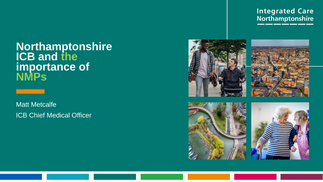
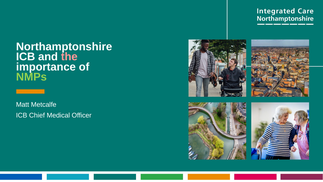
the colour: light green -> pink
